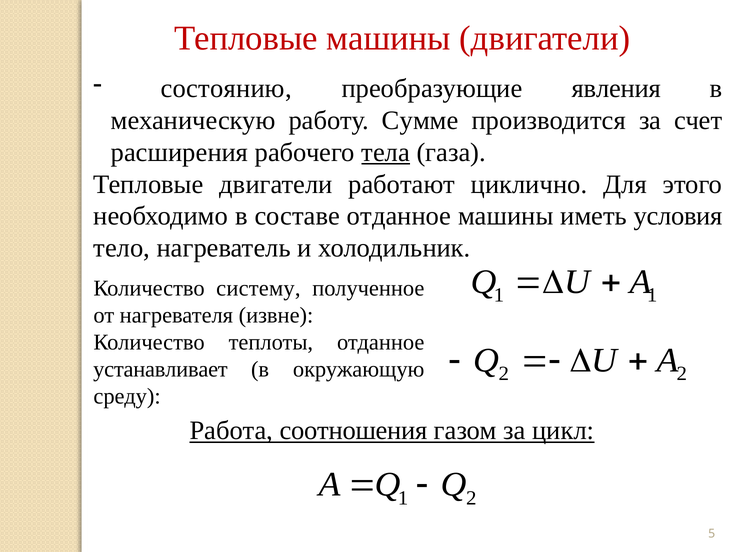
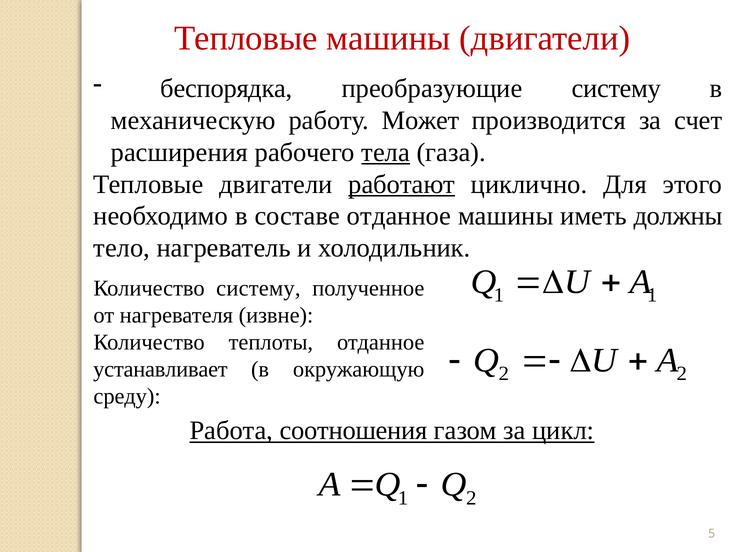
состоянию: состоянию -> беспорядка
преобразующие явления: явления -> систему
Сумме: Сумме -> Может
работают underline: none -> present
условия: условия -> должны
